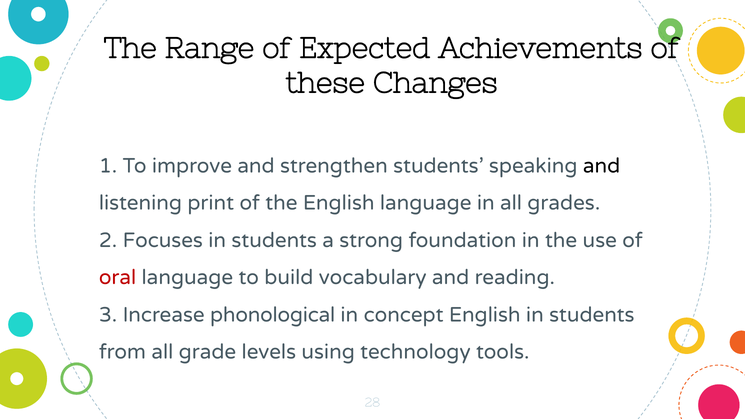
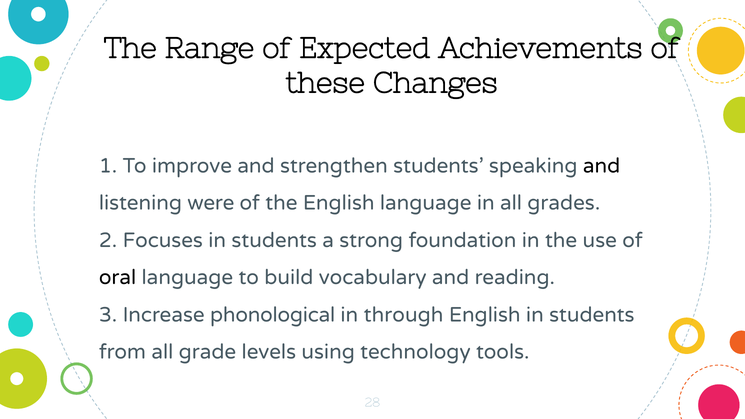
print: print -> were
oral colour: red -> black
concept: concept -> through
